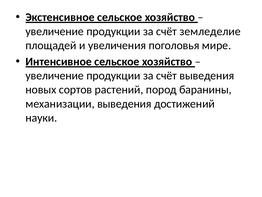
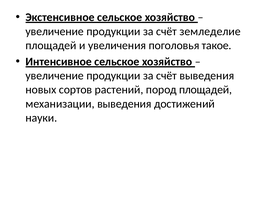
мире: мире -> такое
пород баранины: баранины -> площадей
